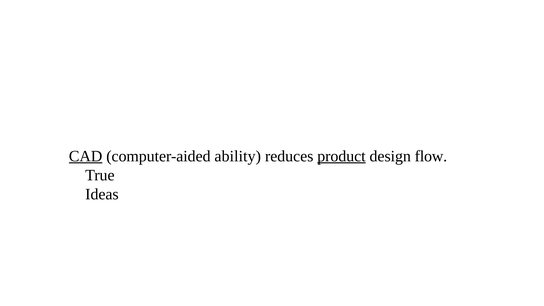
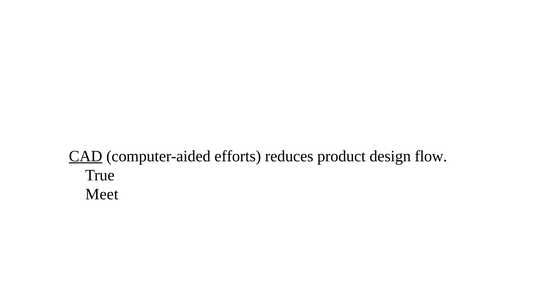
ability: ability -> efforts
product underline: present -> none
Ideas: Ideas -> Meet
